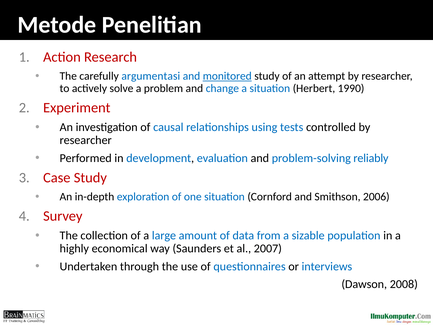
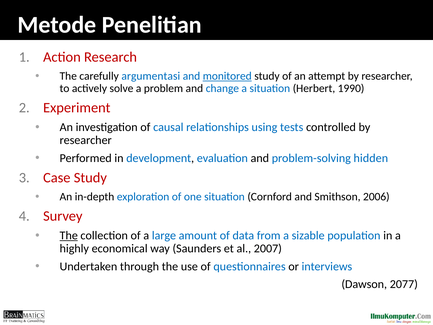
reliably: reliably -> hidden
The at (69, 235) underline: none -> present
2008: 2008 -> 2077
